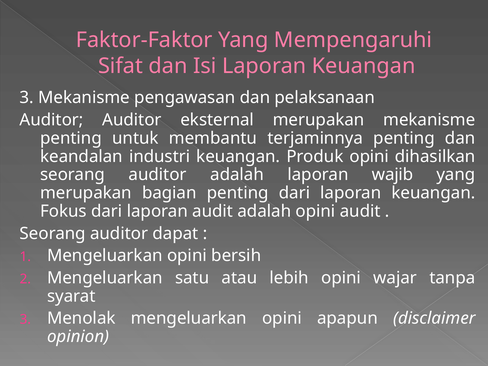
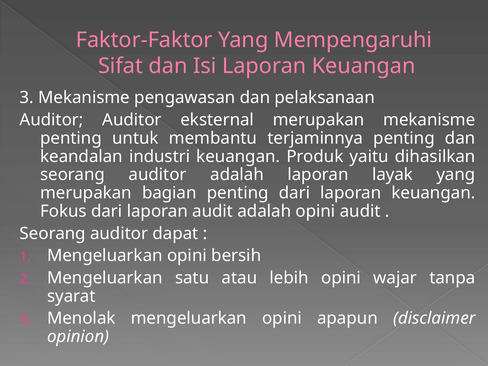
Produk opini: opini -> yaitu
wajib: wajib -> layak
